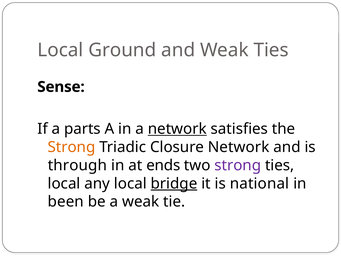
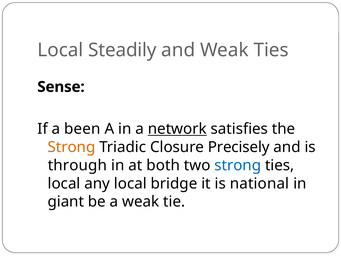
Ground: Ground -> Steadily
parts: parts -> been
Closure Network: Network -> Precisely
ends: ends -> both
strong at (238, 165) colour: purple -> blue
bridge underline: present -> none
been: been -> giant
